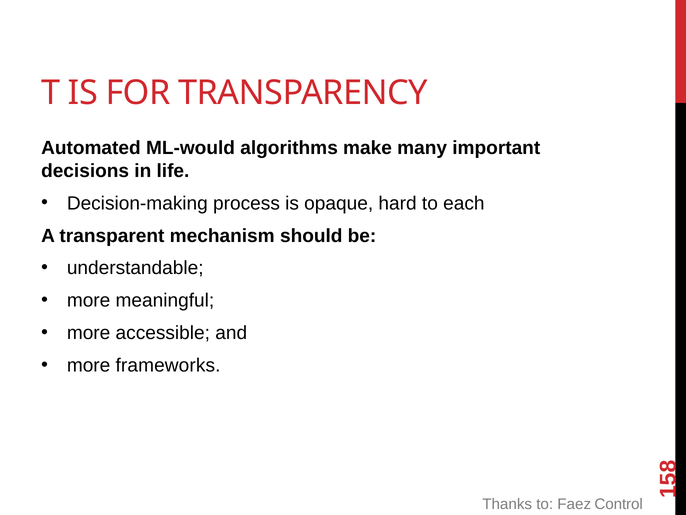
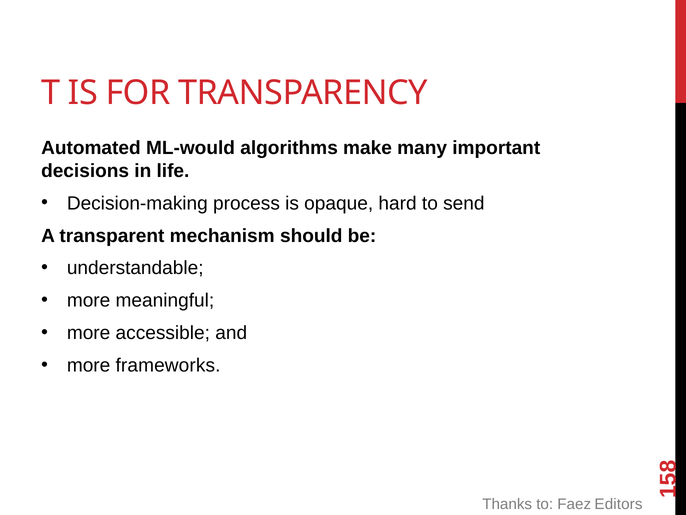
each: each -> send
Control: Control -> Editors
